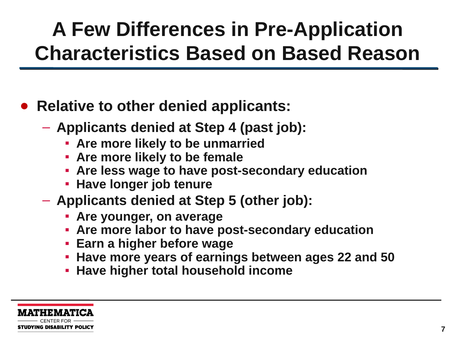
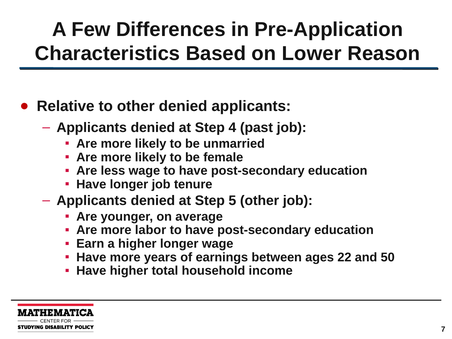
on Based: Based -> Lower
higher before: before -> longer
